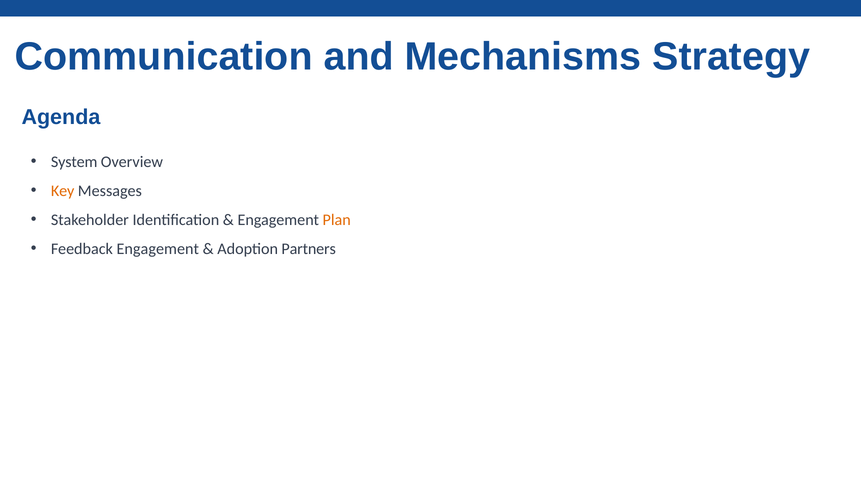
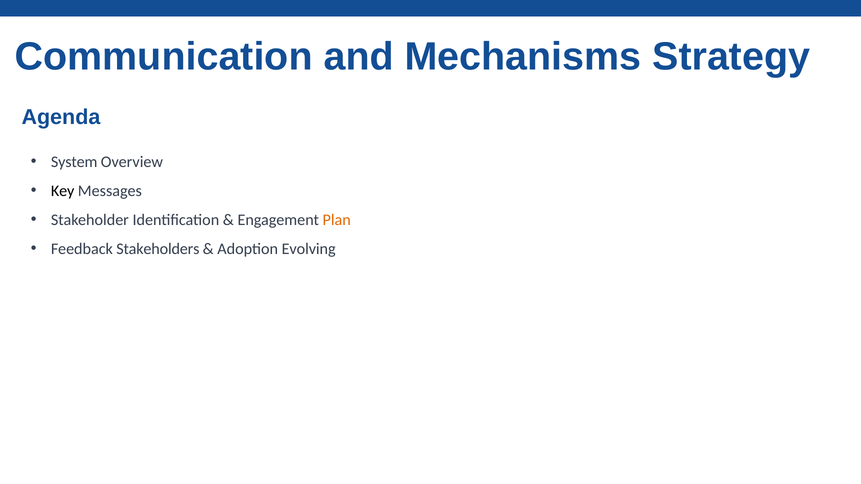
Key colour: orange -> black
Feedback Engagement: Engagement -> Stakeholders
Partners: Partners -> Evolving
